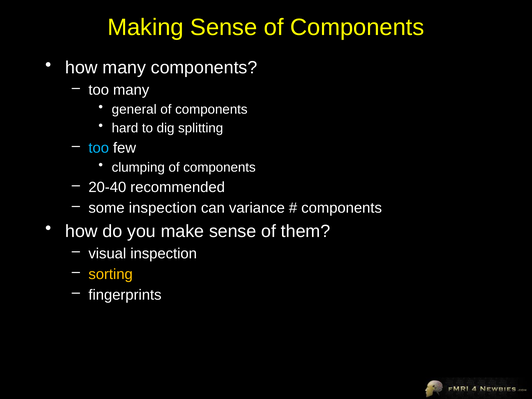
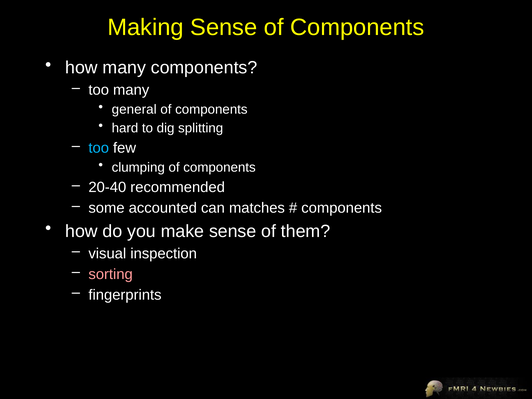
some inspection: inspection -> accounted
variance: variance -> matches
sorting colour: yellow -> pink
